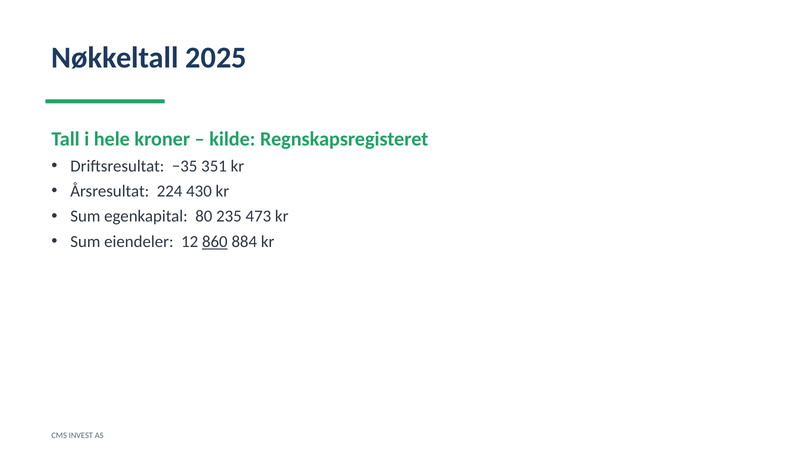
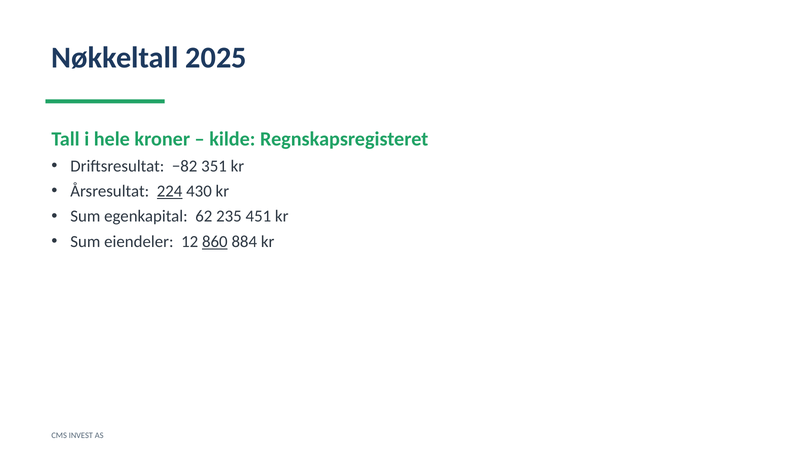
−35: −35 -> −82
224 underline: none -> present
80: 80 -> 62
473: 473 -> 451
